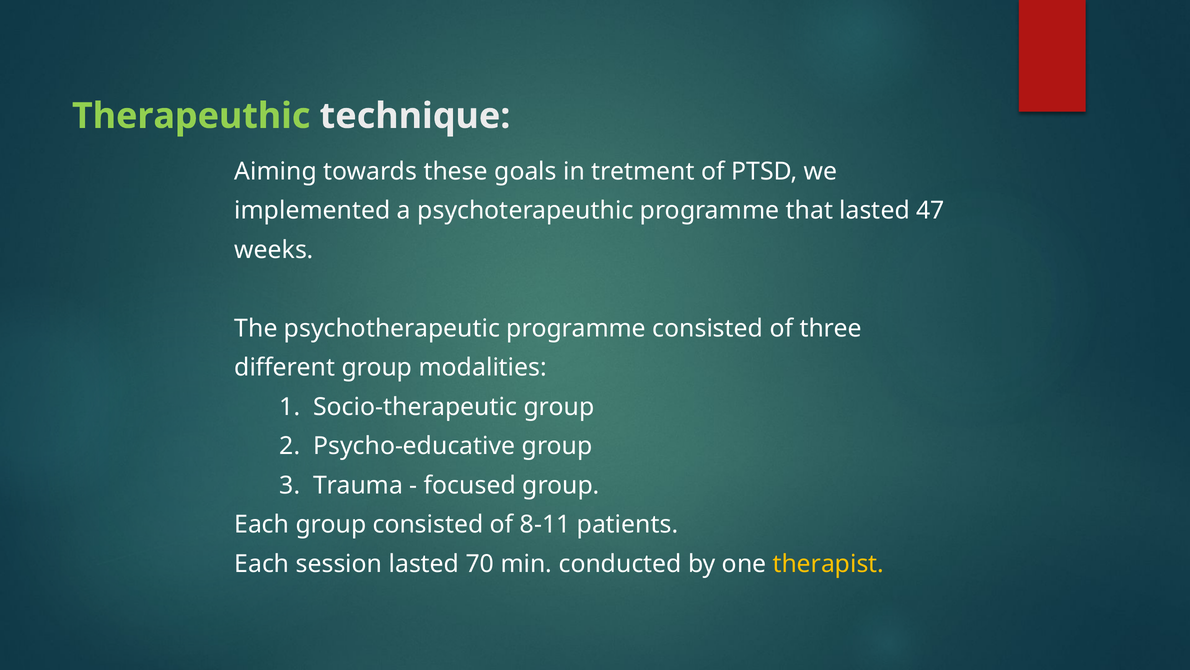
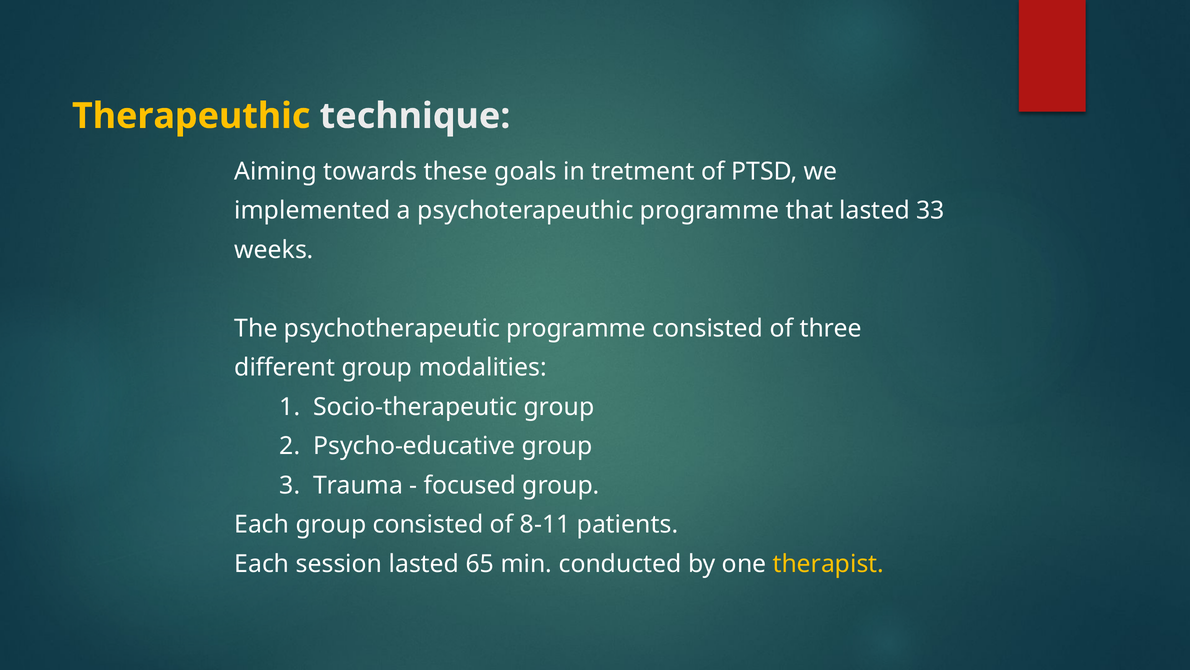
Therapeuthic colour: light green -> yellow
47: 47 -> 33
70: 70 -> 65
